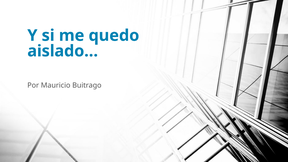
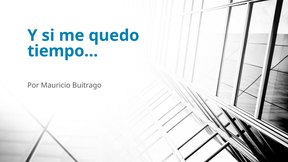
aislado…: aislado… -> tiempo…
